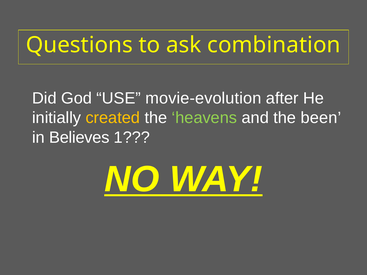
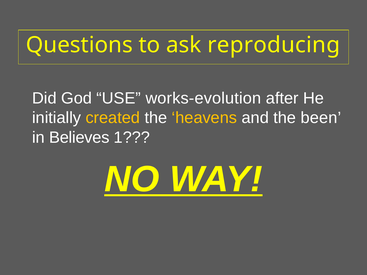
combination: combination -> reproducing
movie-evolution: movie-evolution -> works-evolution
heavens colour: light green -> yellow
